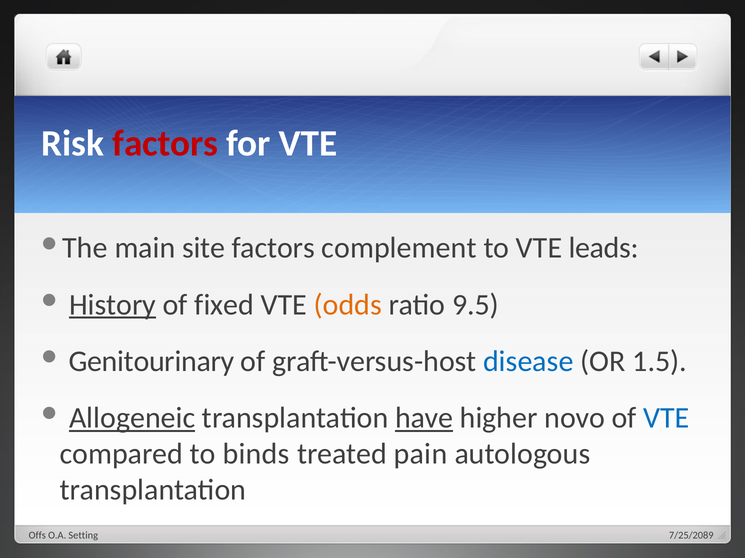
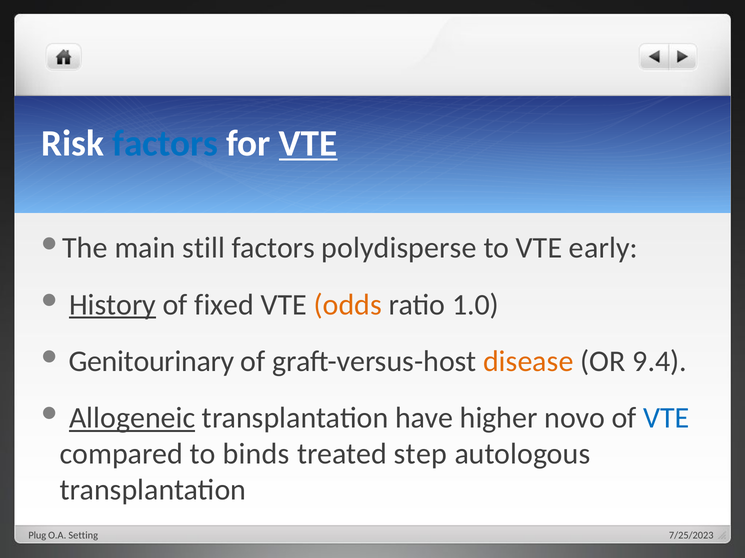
factors at (165, 144) colour: red -> blue
VTE at (308, 144) underline: none -> present
site: site -> still
complement: complement -> polydisperse
leads: leads -> early
9.5: 9.5 -> 1.0
disease colour: blue -> orange
1.5: 1.5 -> 9.4
have underline: present -> none
pain: pain -> step
Offs: Offs -> Plug
7/25/2089: 7/25/2089 -> 7/25/2023
